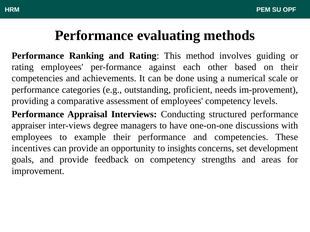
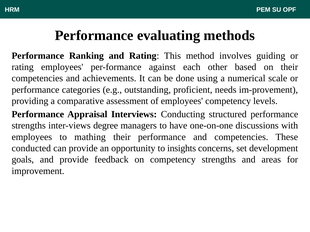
appraiser at (29, 126): appraiser -> strengths
example: example -> mathing
incentives: incentives -> conducted
